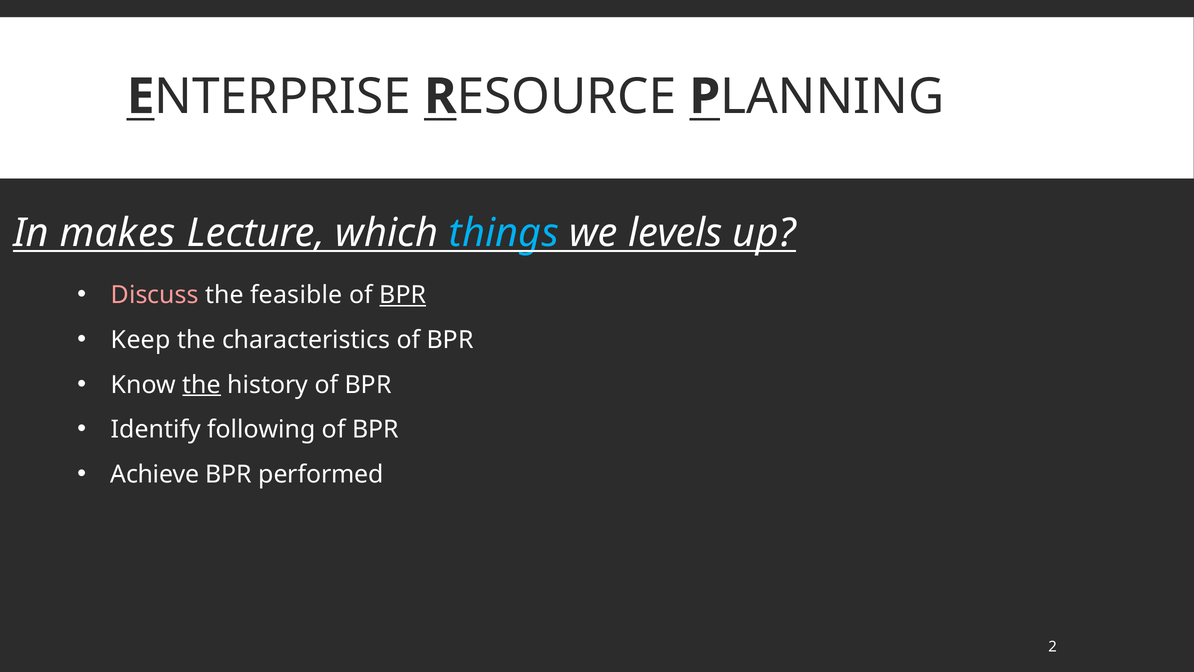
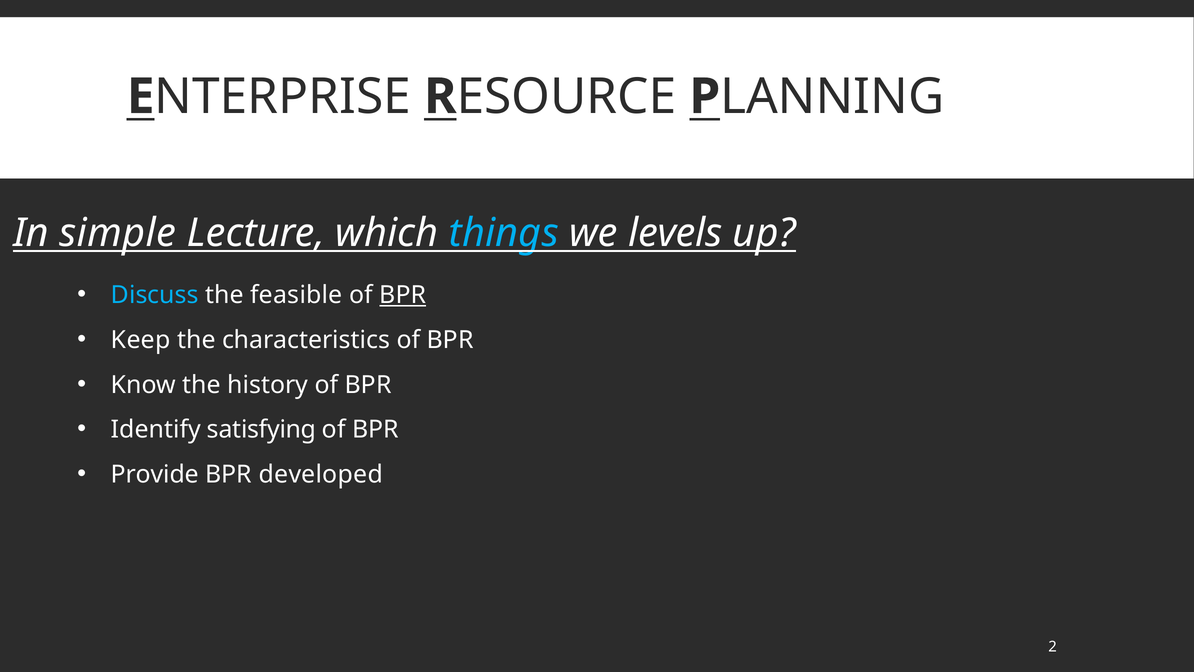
makes: makes -> simple
Discuss colour: pink -> light blue
the at (202, 385) underline: present -> none
following: following -> satisfying
Achieve: Achieve -> Provide
performed: performed -> developed
